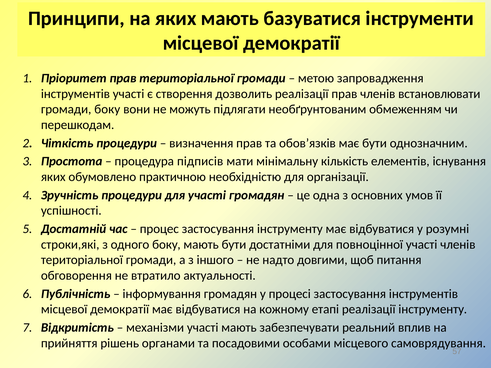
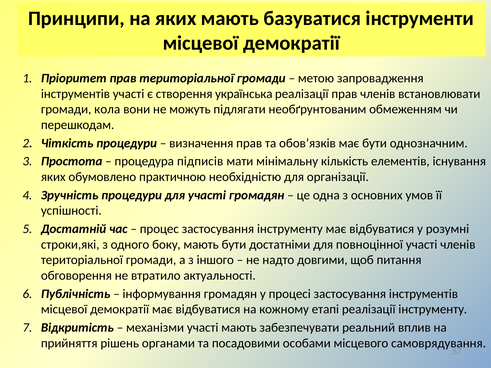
дозволить: дозволить -> українська
громади боку: боку -> кола
